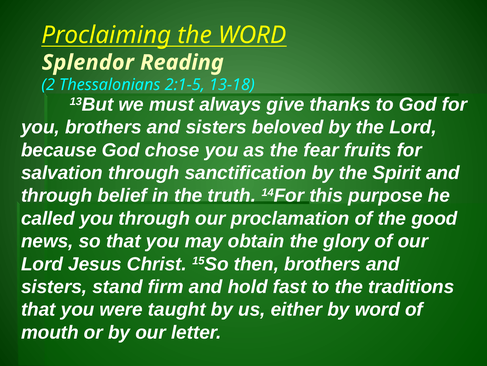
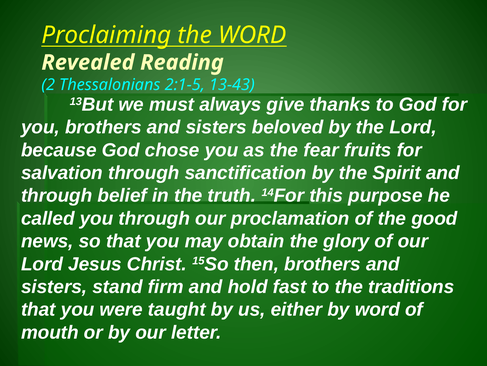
Splendor: Splendor -> Revealed
13-18: 13-18 -> 13-43
